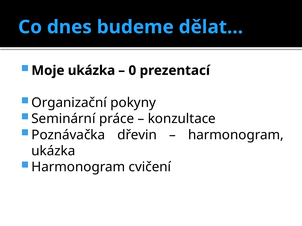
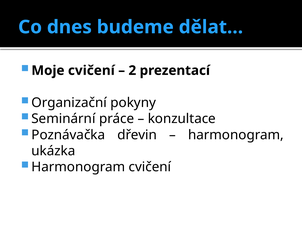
Moje ukázka: ukázka -> cvičení
0: 0 -> 2
